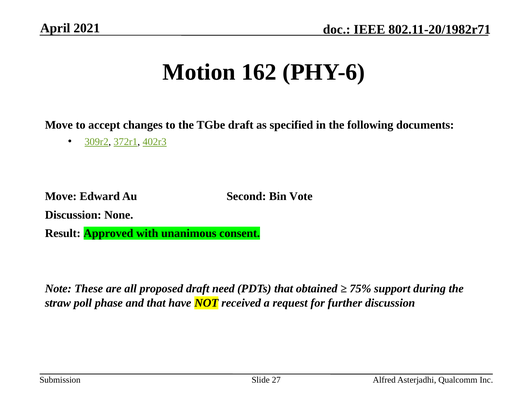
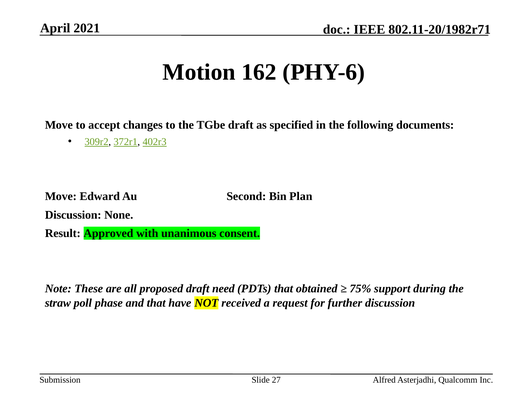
Vote: Vote -> Plan
